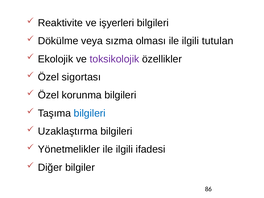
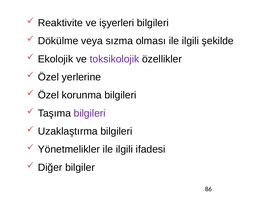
tutulan: tutulan -> şekilde
sigortası: sigortası -> yerlerine
bilgileri at (90, 113) colour: blue -> purple
